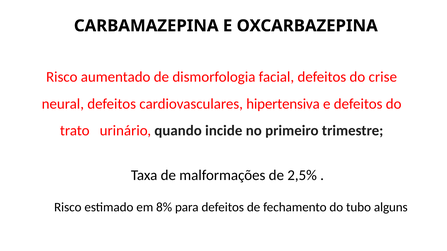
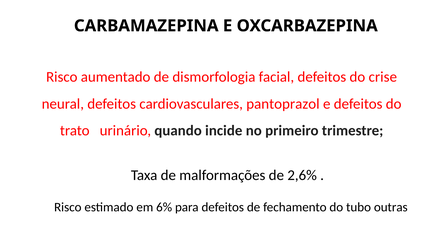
hipertensiva: hipertensiva -> pantoprazol
2,5%: 2,5% -> 2,6%
8%: 8% -> 6%
alguns: alguns -> outras
